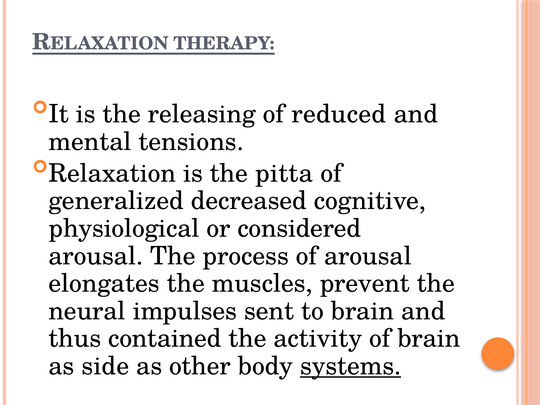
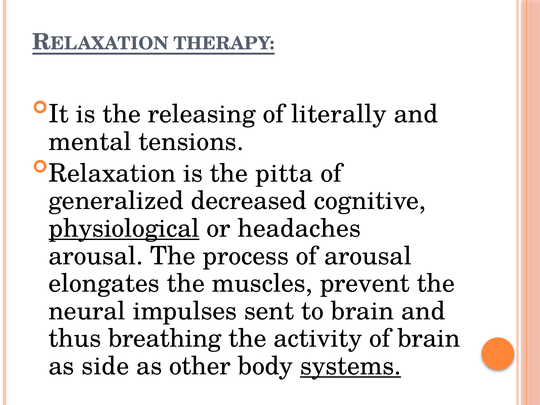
reduced: reduced -> literally
physiological underline: none -> present
considered: considered -> headaches
contained: contained -> breathing
